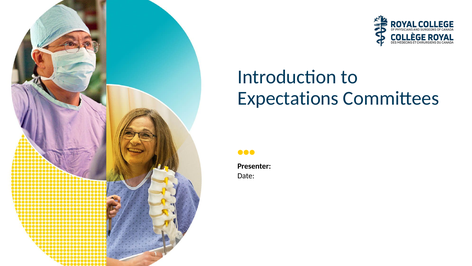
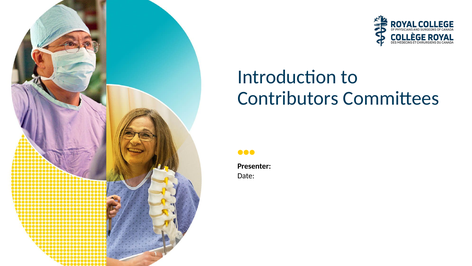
Expectations: Expectations -> Contributors
